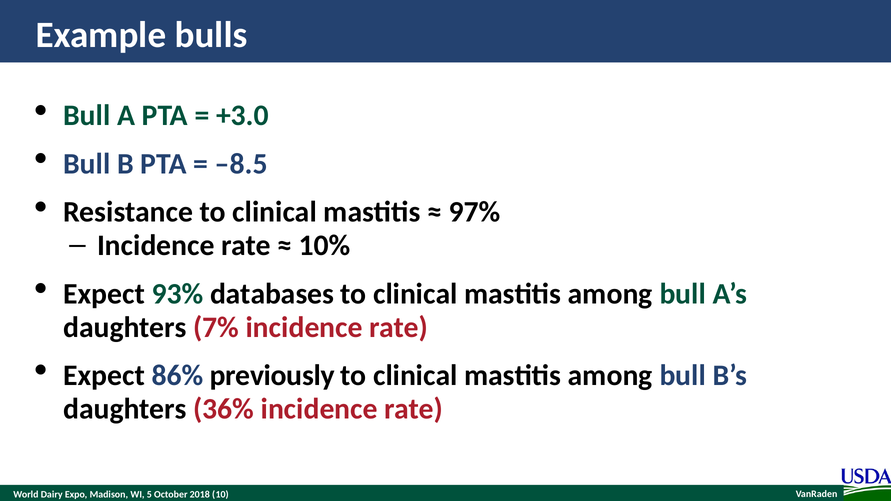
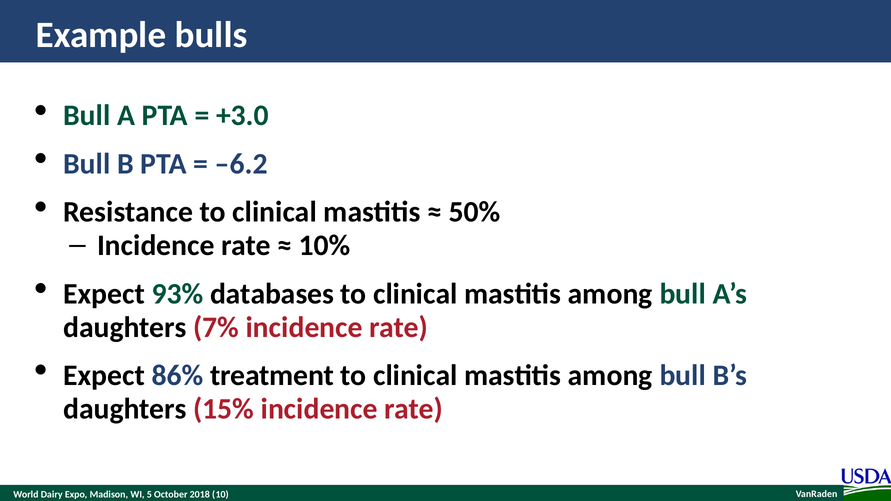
–8.5: –8.5 -> –6.2
97%: 97% -> 50%
previously: previously -> treatment
36%: 36% -> 15%
